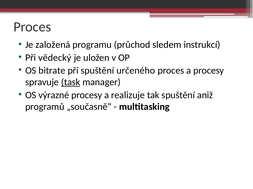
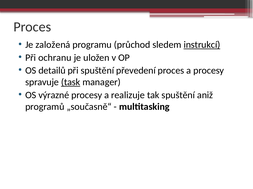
instrukcí underline: none -> present
vědecký: vědecký -> ochranu
bitrate: bitrate -> detailů
určeného: určeného -> převedení
